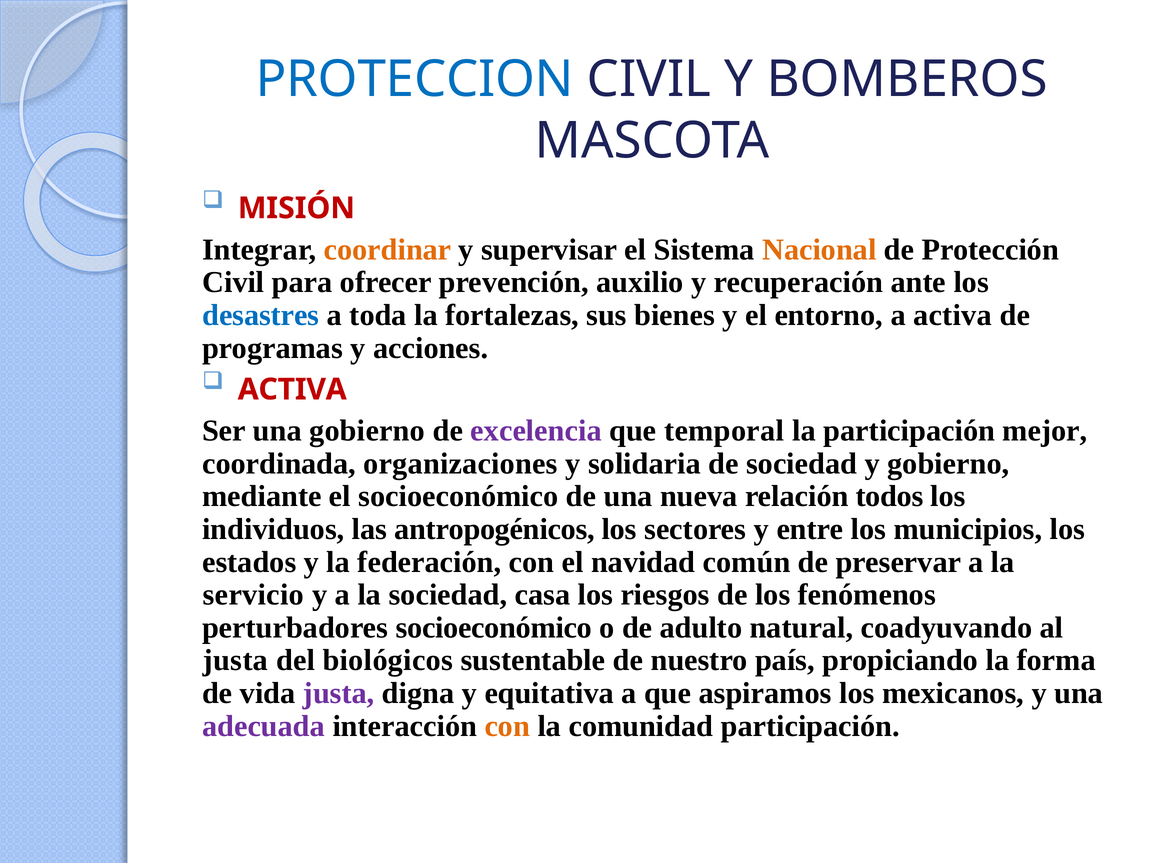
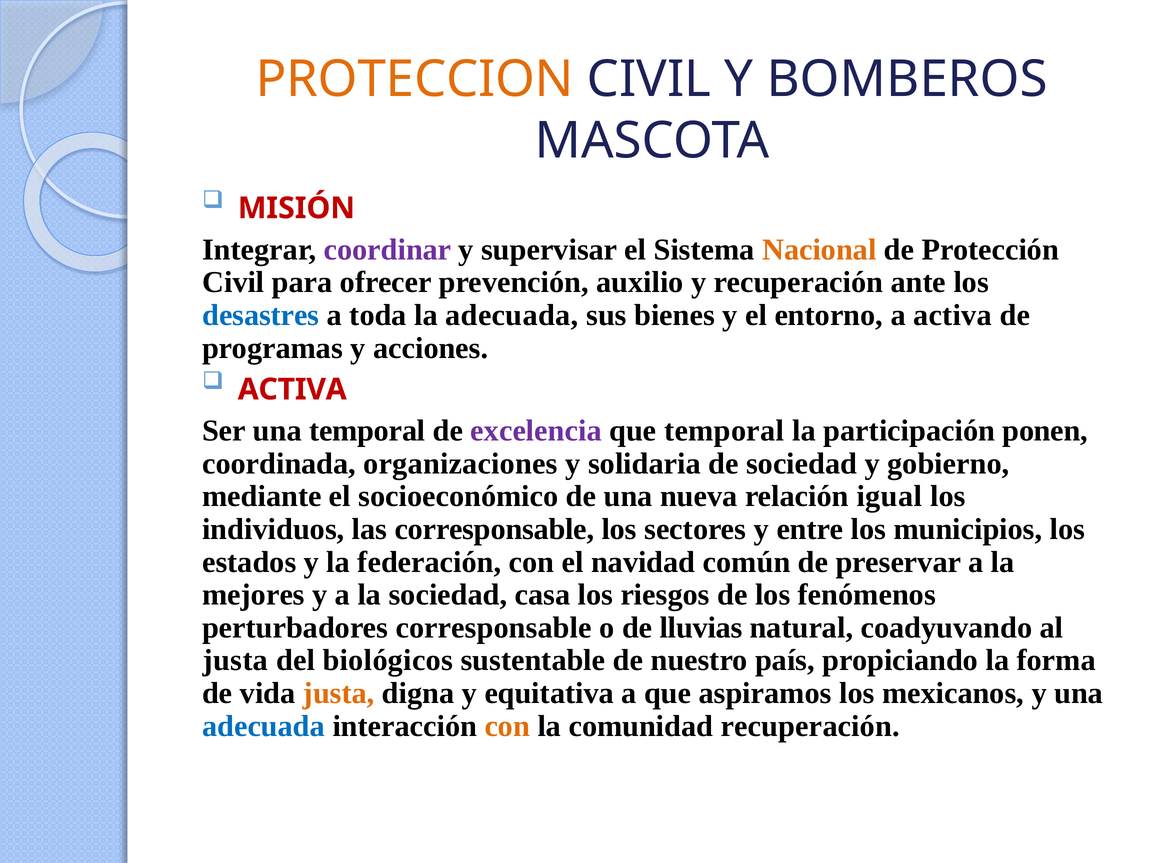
PROTECCION colour: blue -> orange
coordinar colour: orange -> purple
la fortalezas: fortalezas -> adecuada
una gobierno: gobierno -> temporal
mejor: mejor -> ponen
todos: todos -> igual
las antropogénicos: antropogénicos -> corresponsable
servicio: servicio -> mejores
perturbadores socioeconómico: socioeconómico -> corresponsable
adulto: adulto -> lluvias
justa at (339, 693) colour: purple -> orange
adecuada at (264, 726) colour: purple -> blue
comunidad participación: participación -> recuperación
